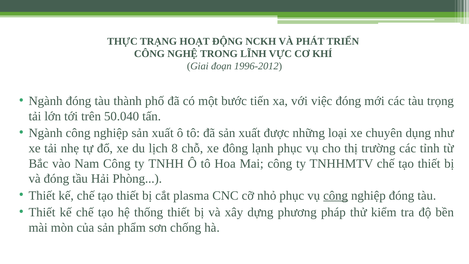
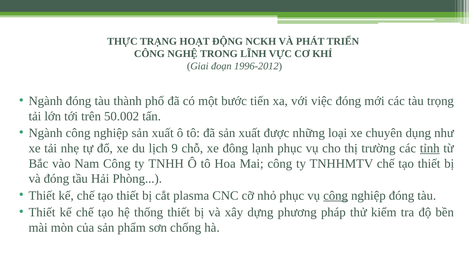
50.040: 50.040 -> 50.002
8: 8 -> 9
tỉnh underline: none -> present
